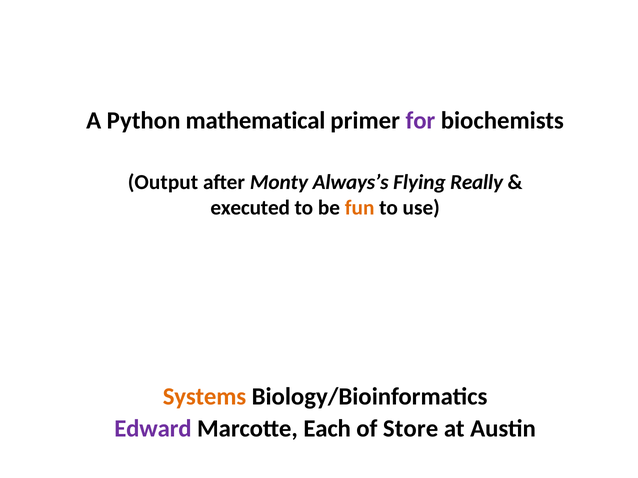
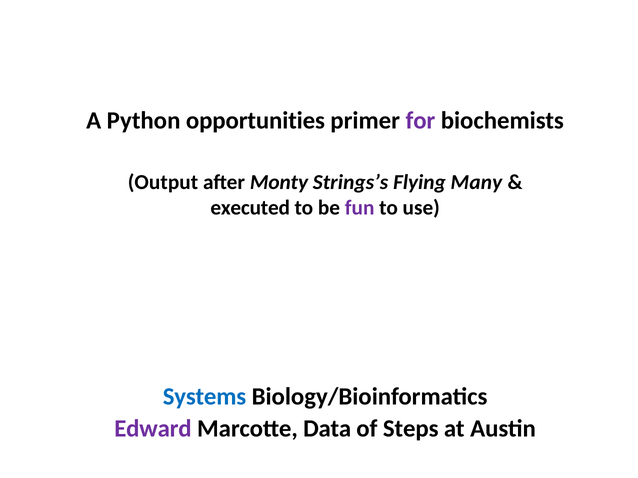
mathematical: mathematical -> opportunities
Always’s: Always’s -> Strings’s
Really: Really -> Many
fun colour: orange -> purple
Systems colour: orange -> blue
Each: Each -> Data
Store: Store -> Steps
